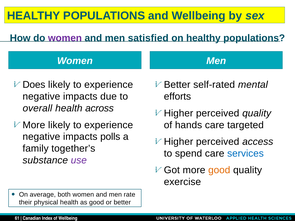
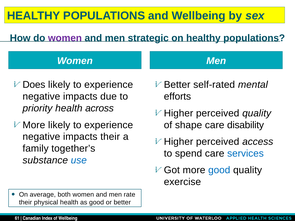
satisfied: satisfied -> strategic
overall: overall -> priority
hands: hands -> shape
targeted: targeted -> disability
impacts polls: polls -> their
use colour: purple -> blue
good at (219, 170) colour: orange -> blue
